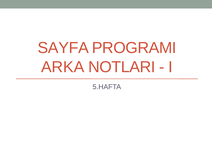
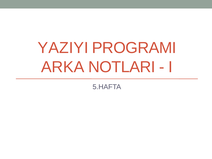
SAYFA: SAYFA -> YAZIYI
